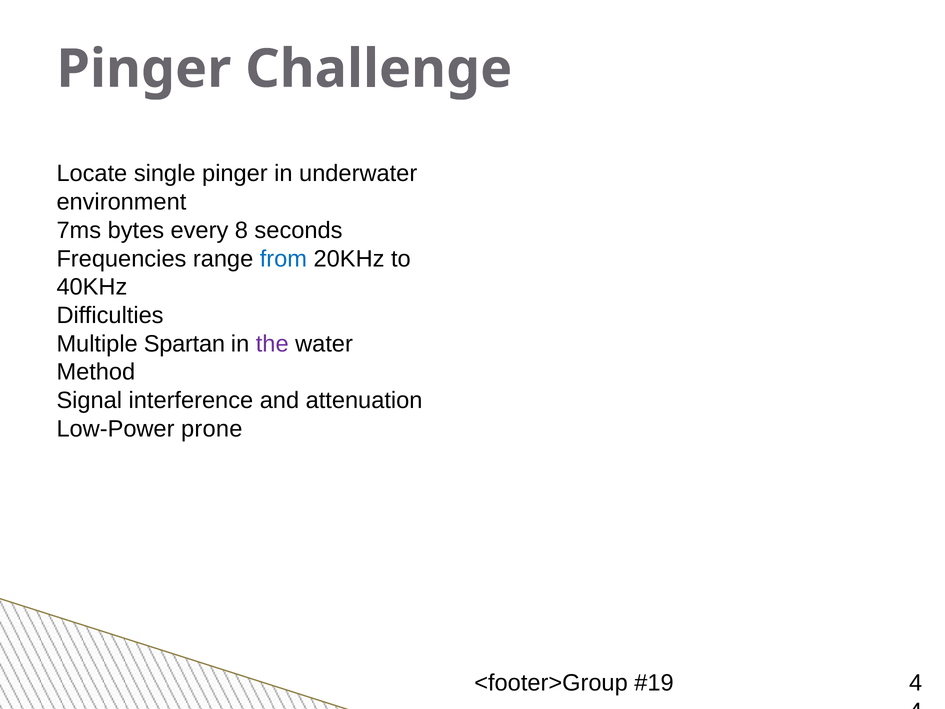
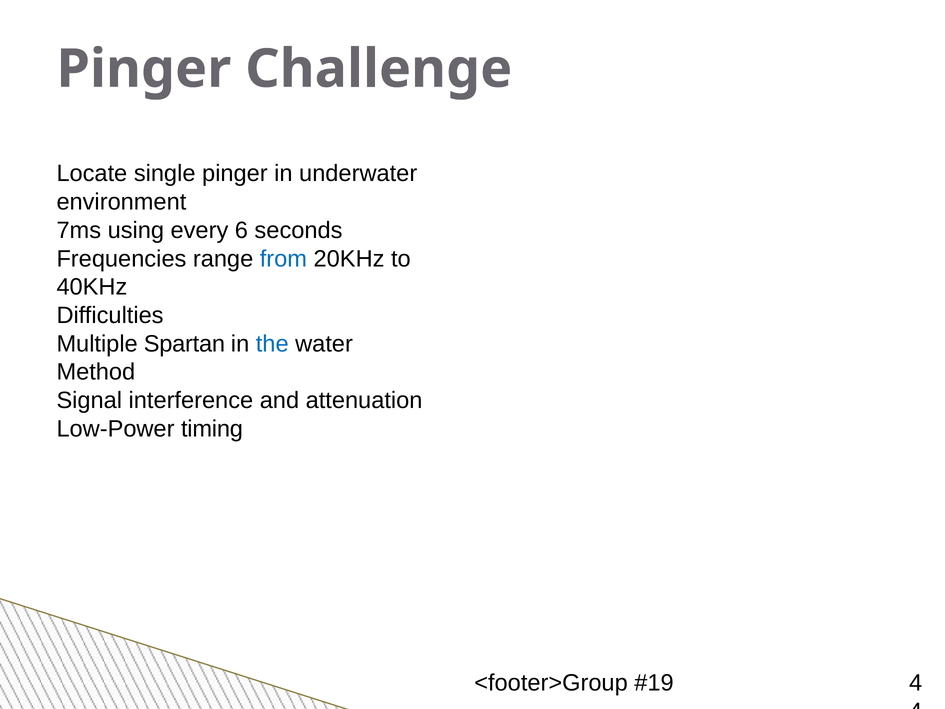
bytes: bytes -> using
8: 8 -> 6
the colour: purple -> blue
prone: prone -> timing
